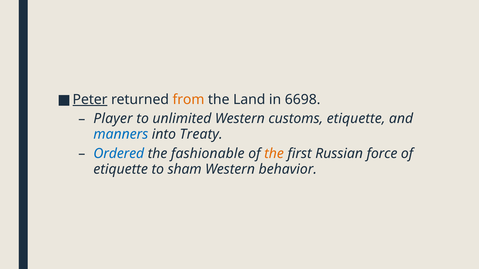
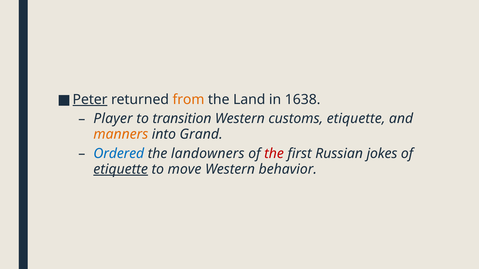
6698: 6698 -> 1638
unlimited: unlimited -> transition
manners colour: blue -> orange
Treaty: Treaty -> Grand
fashionable: fashionable -> landowners
the at (274, 154) colour: orange -> red
force: force -> jokes
etiquette at (121, 169) underline: none -> present
sham: sham -> move
